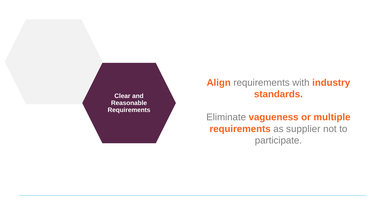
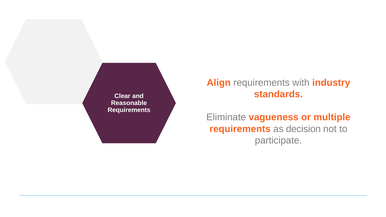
supplier: supplier -> decision
